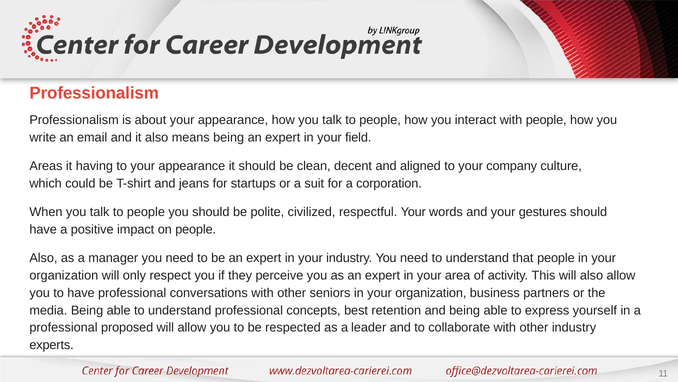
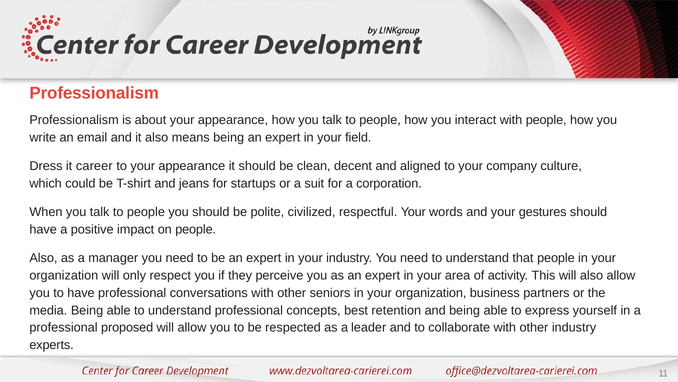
Areas: Areas -> Dress
having: having -> career
